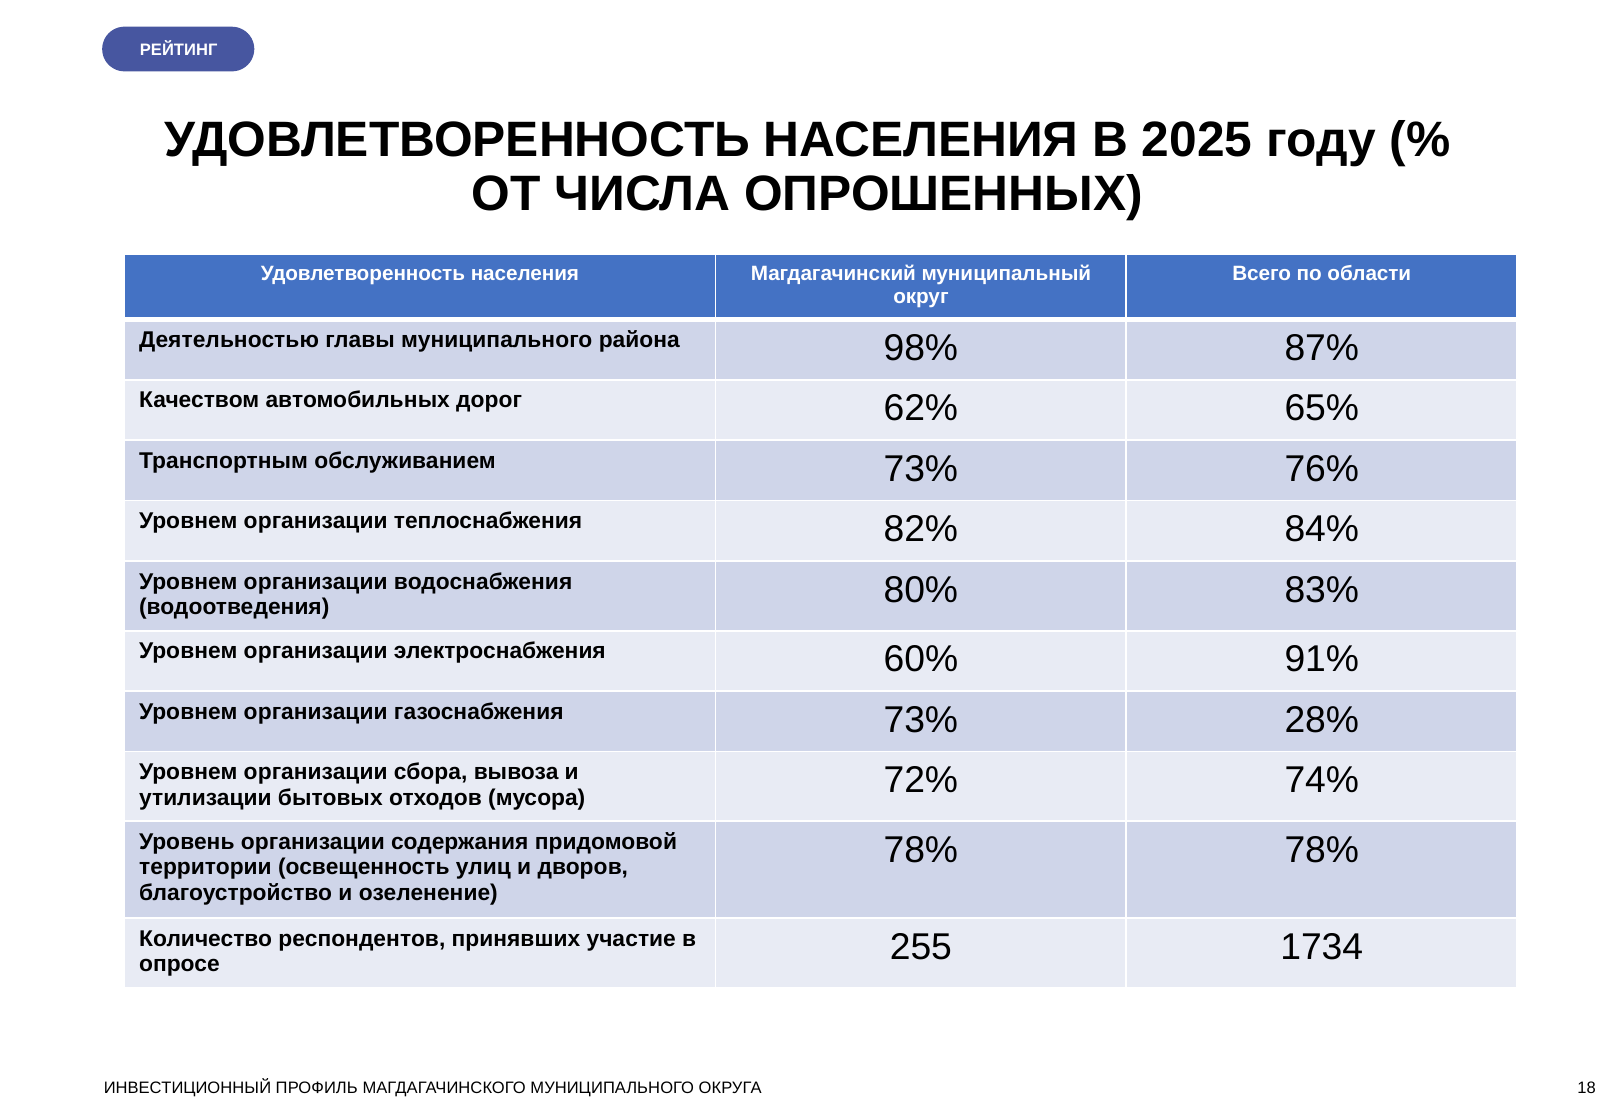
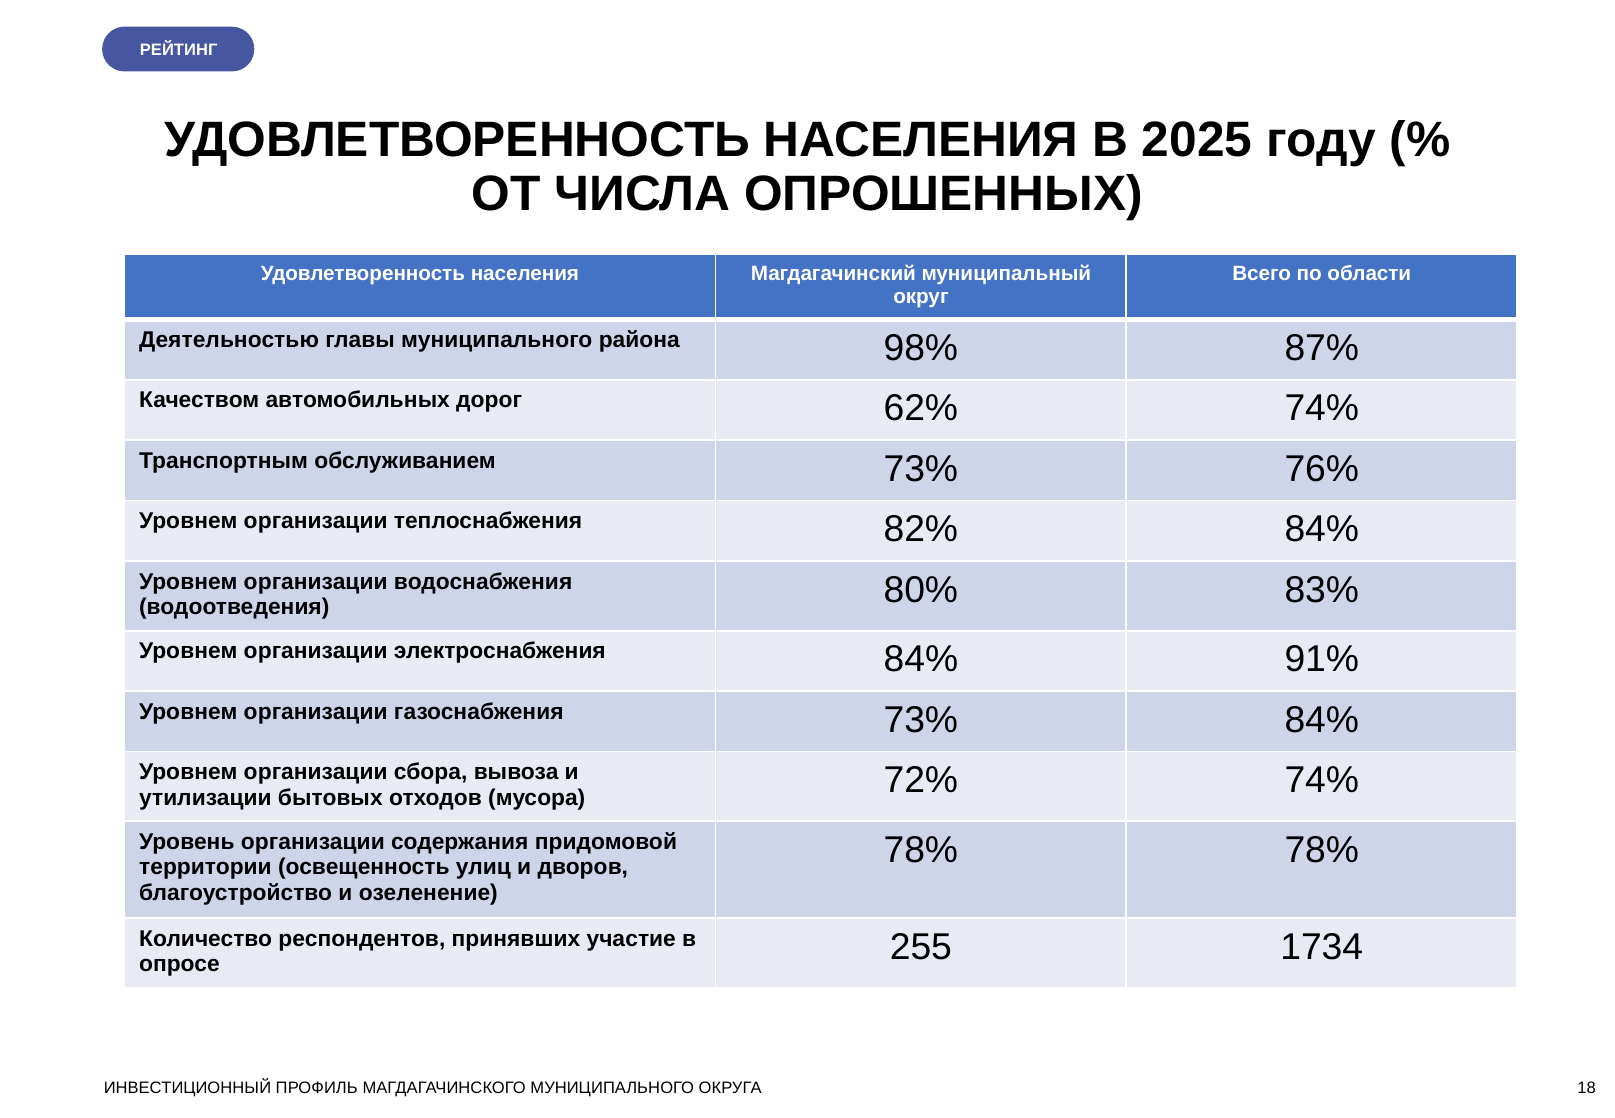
62% 65%: 65% -> 74%
электроснабжения 60%: 60% -> 84%
73% 28%: 28% -> 84%
